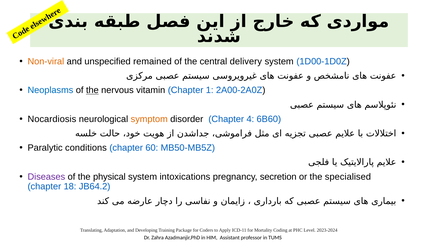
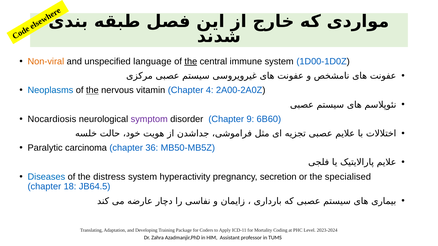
remained: remained -> language
the at (191, 62) underline: none -> present
delivery: delivery -> immune
1: 1 -> 4
symptom colour: orange -> purple
4: 4 -> 9
conditions: conditions -> carcinoma
60: 60 -> 36
Diseases colour: purple -> blue
physical: physical -> distress
intoxications: intoxications -> hyperactivity
JB64.2: JB64.2 -> JB64.5
